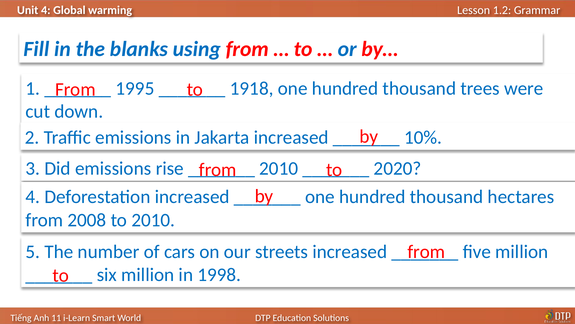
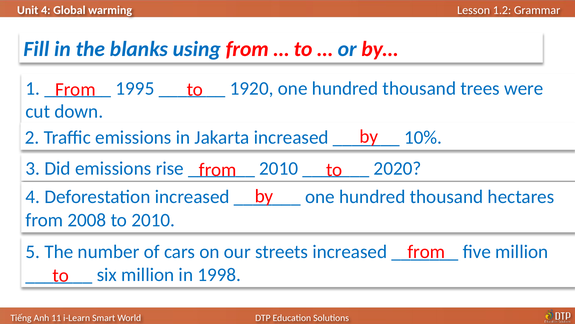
1918: 1918 -> 1920
